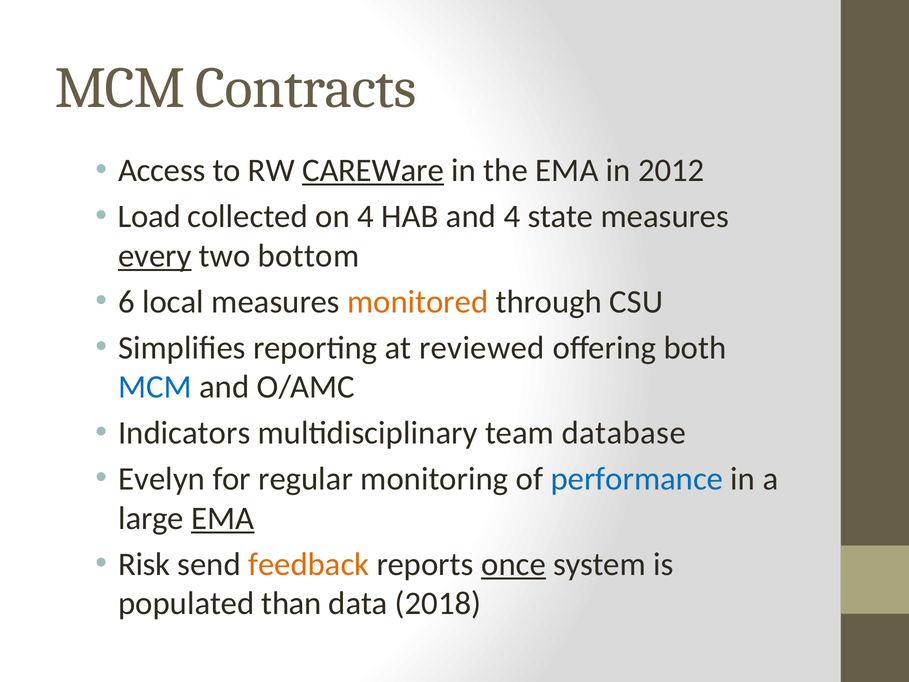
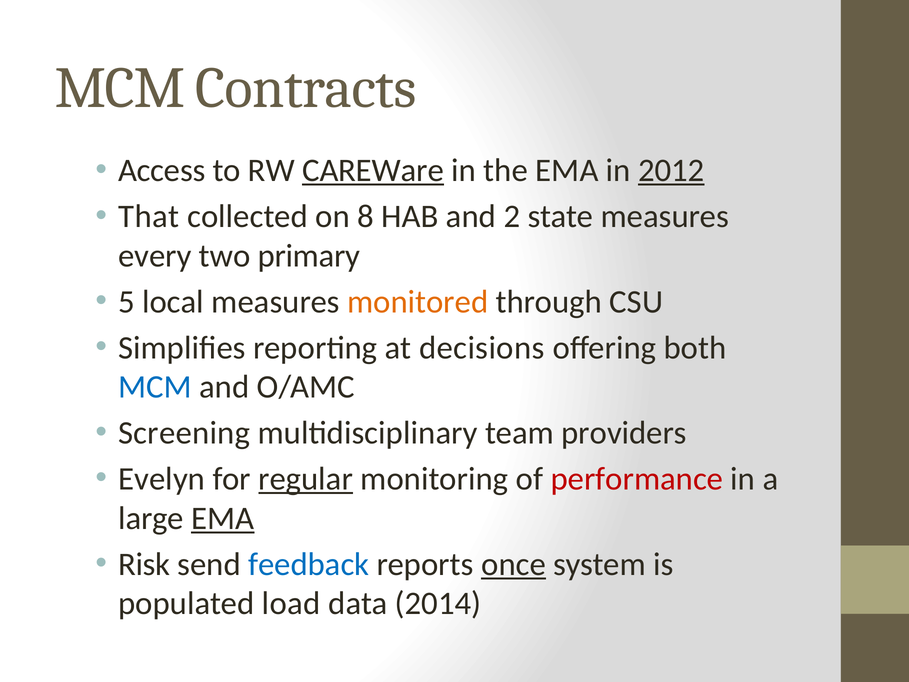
2012 underline: none -> present
Load: Load -> That
on 4: 4 -> 8
and 4: 4 -> 2
every underline: present -> none
bottom: bottom -> primary
6: 6 -> 5
reviewed: reviewed -> decisions
Indicators: Indicators -> Screening
database: database -> providers
regular underline: none -> present
performance colour: blue -> red
feedback colour: orange -> blue
than: than -> load
2018: 2018 -> 2014
